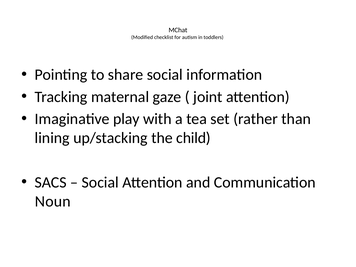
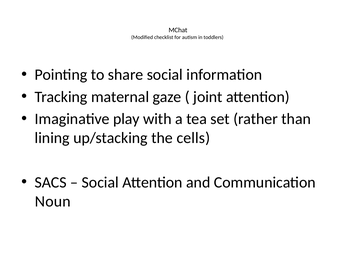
child: child -> cells
